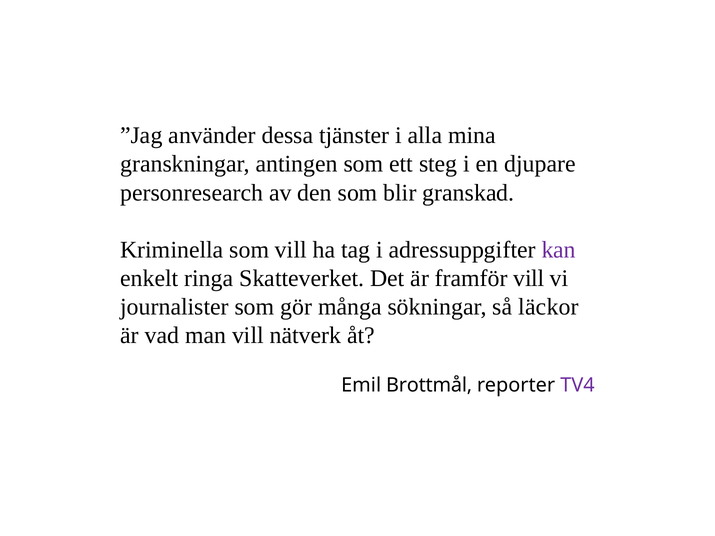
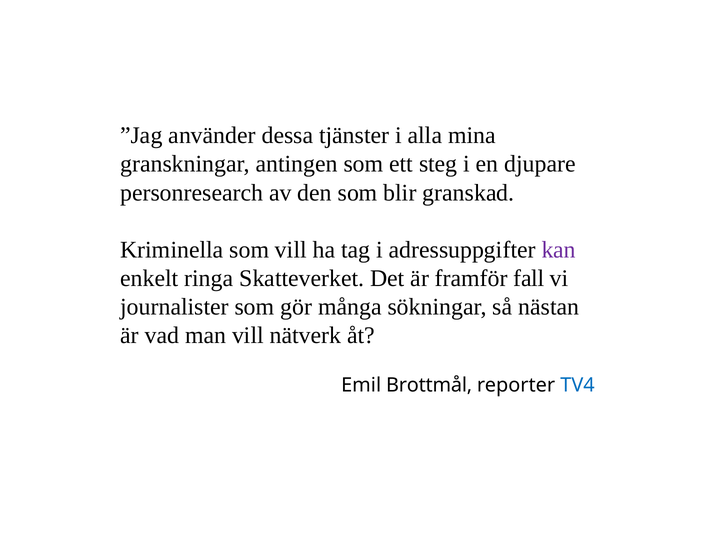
framför vill: vill -> fall
läckor: läckor -> nästan
TV4 colour: purple -> blue
